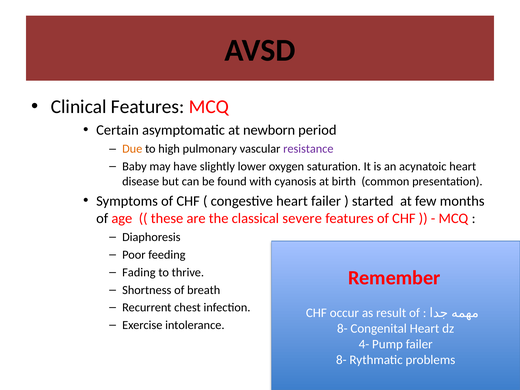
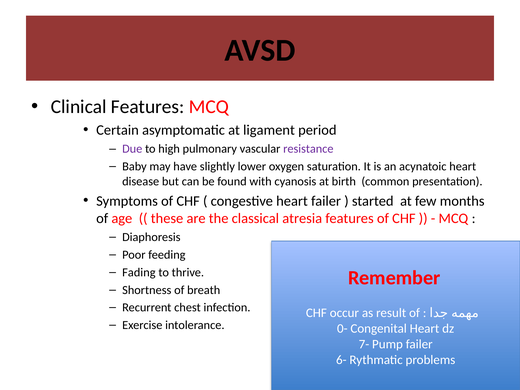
newborn: newborn -> ligament
Due colour: orange -> purple
severe: severe -> atresia
8- at (342, 329): 8- -> 0-
4-: 4- -> 7-
8- at (341, 360): 8- -> 6-
